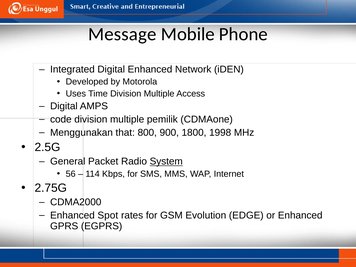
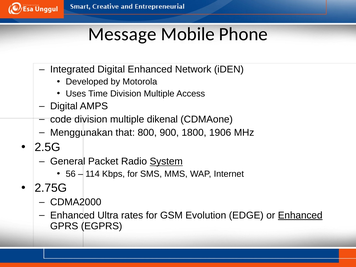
pemilik: pemilik -> dikenal
1998: 1998 -> 1906
Spot: Spot -> Ultra
Enhanced at (300, 215) underline: none -> present
